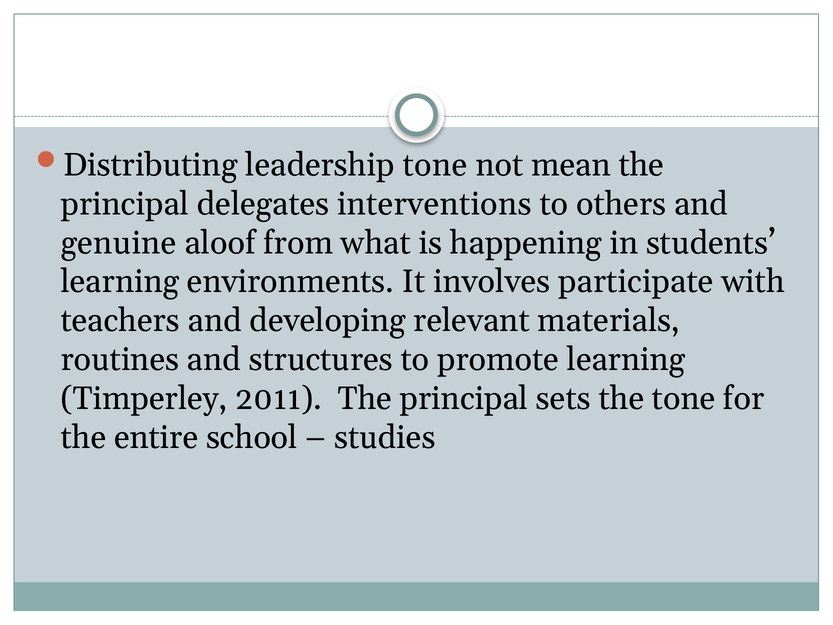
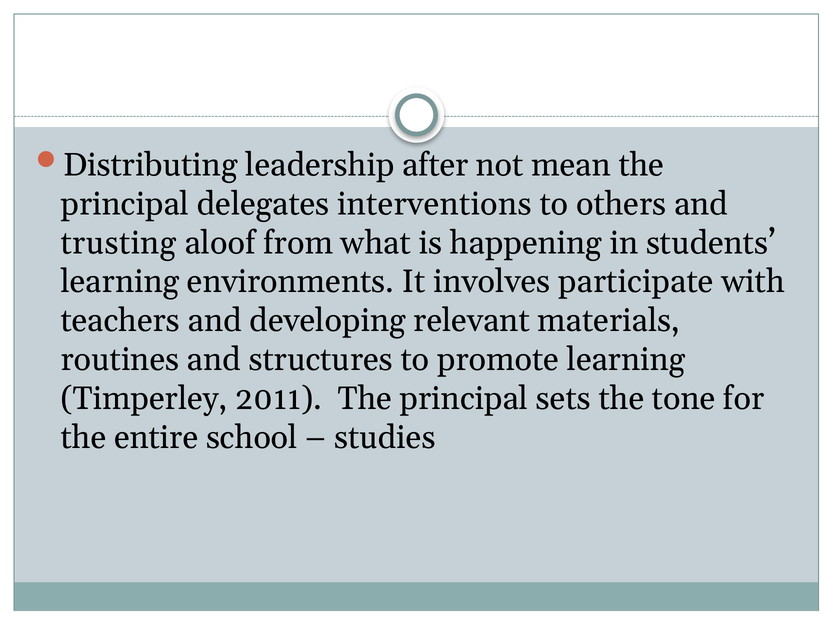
leadership tone: tone -> after
genuine: genuine -> trusting
